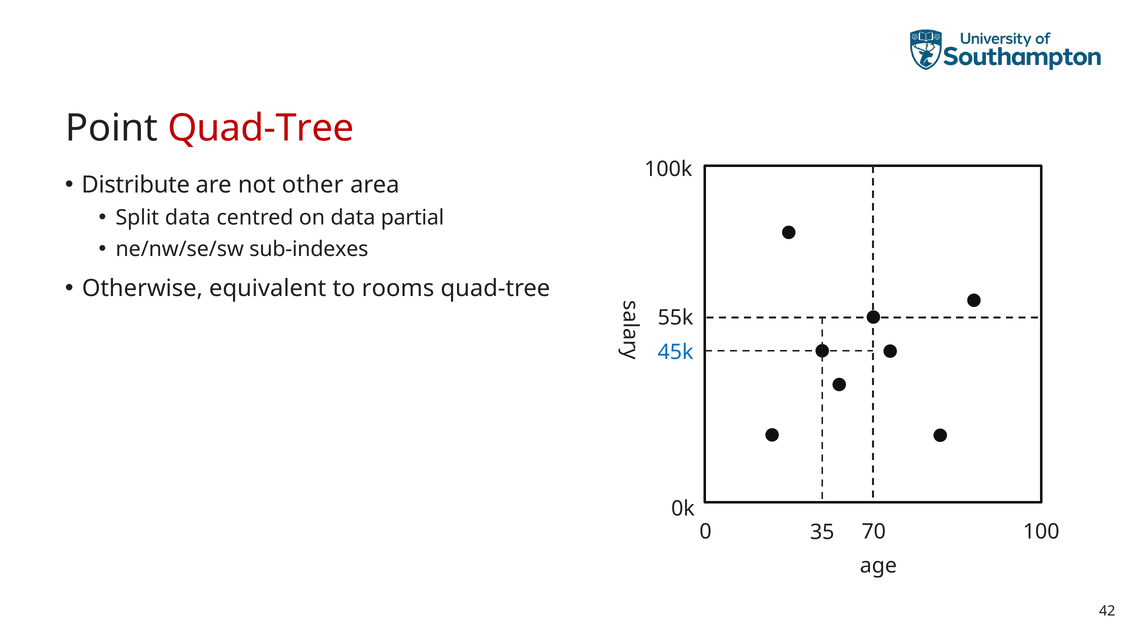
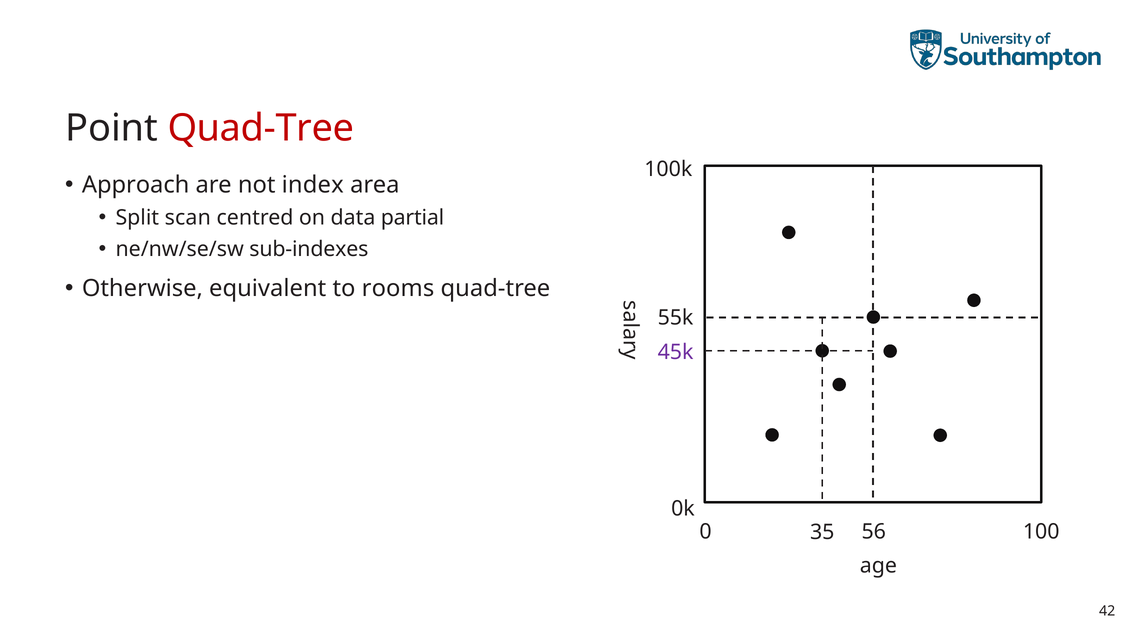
Distribute: Distribute -> Approach
other: other -> index
Split data: data -> scan
45k colour: blue -> purple
70: 70 -> 56
